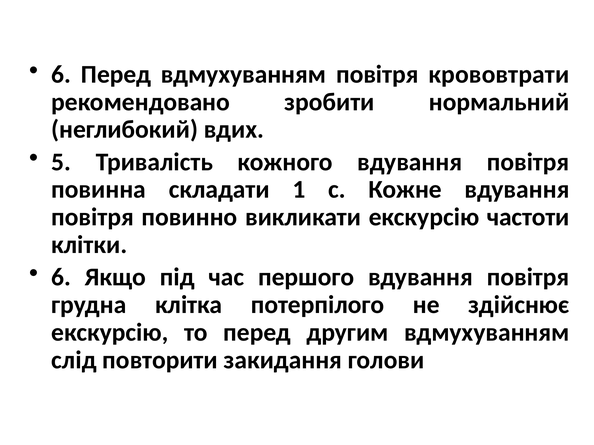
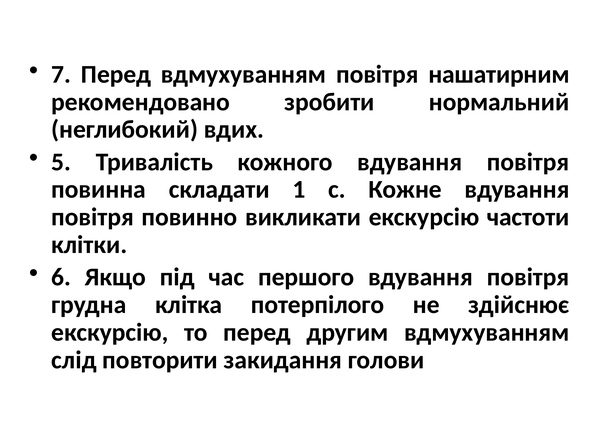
6 at (61, 74): 6 -> 7
крововтрати: крововтрати -> нашатирним
